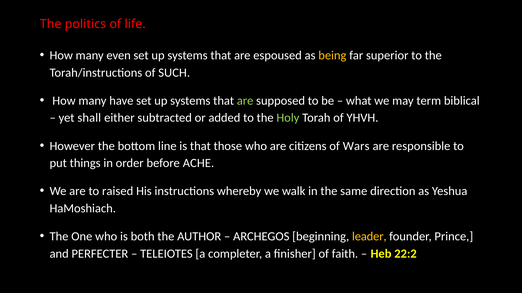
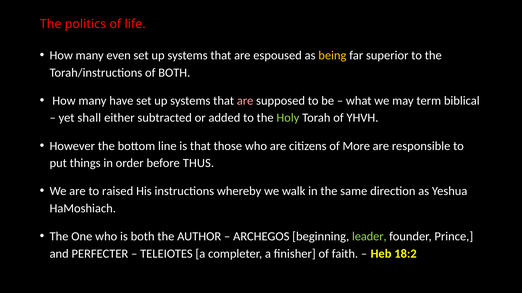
of SUCH: SUCH -> BOTH
are at (245, 101) colour: light green -> pink
Wars: Wars -> More
ACHE: ACHE -> THUS
leader colour: yellow -> light green
22:2: 22:2 -> 18:2
